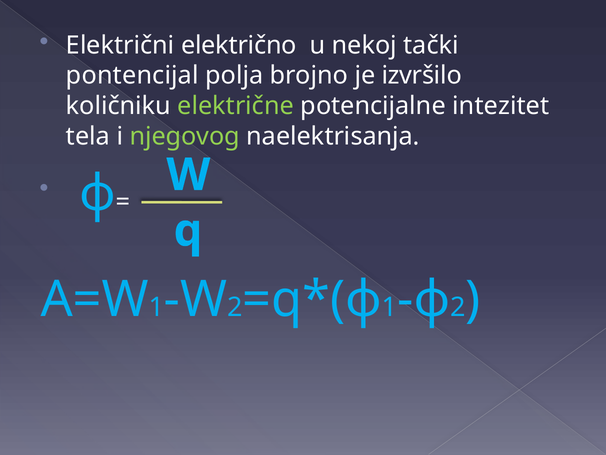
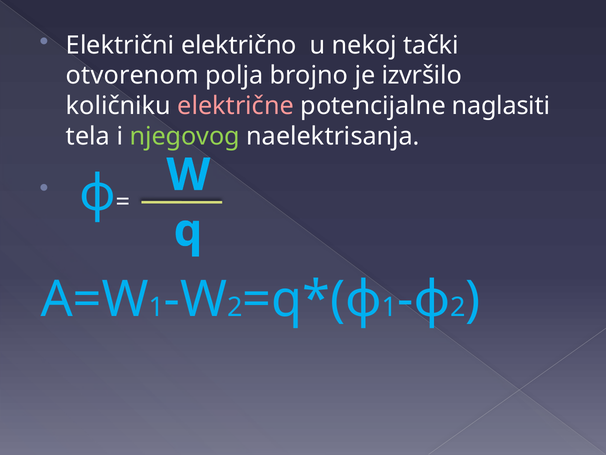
pontencijal: pontencijal -> otvorenom
električne colour: light green -> pink
intezitet: intezitet -> naglasiti
